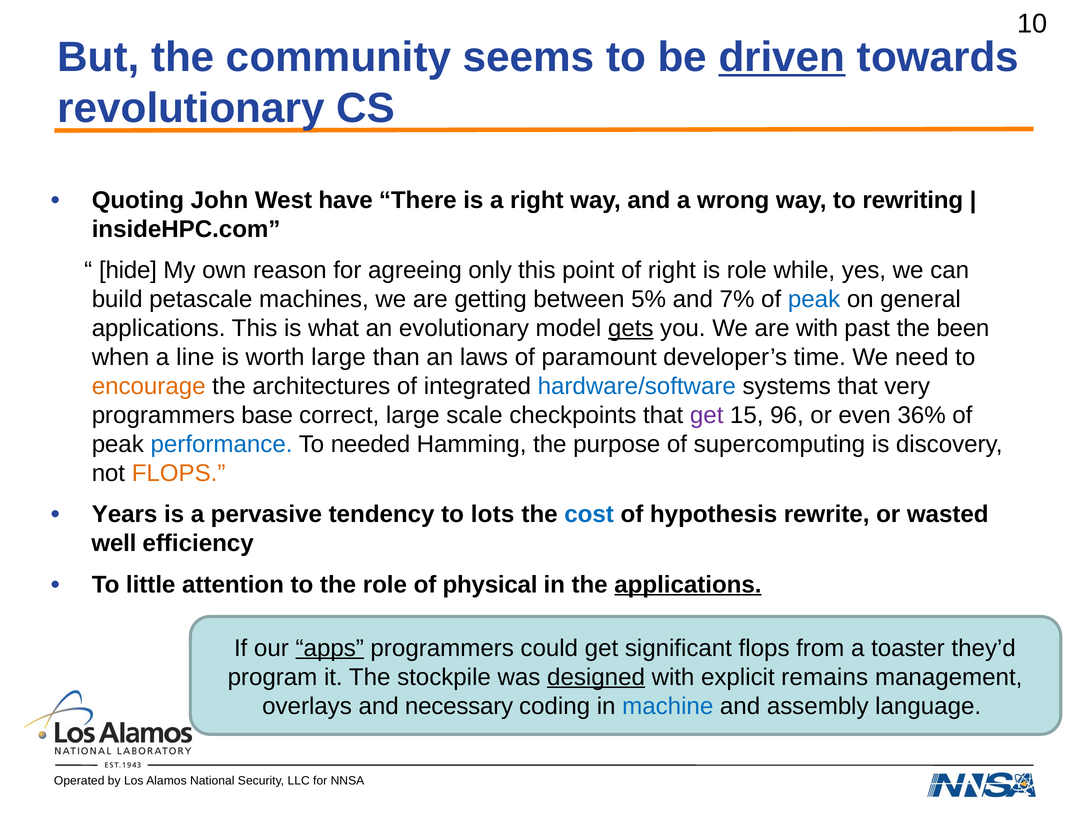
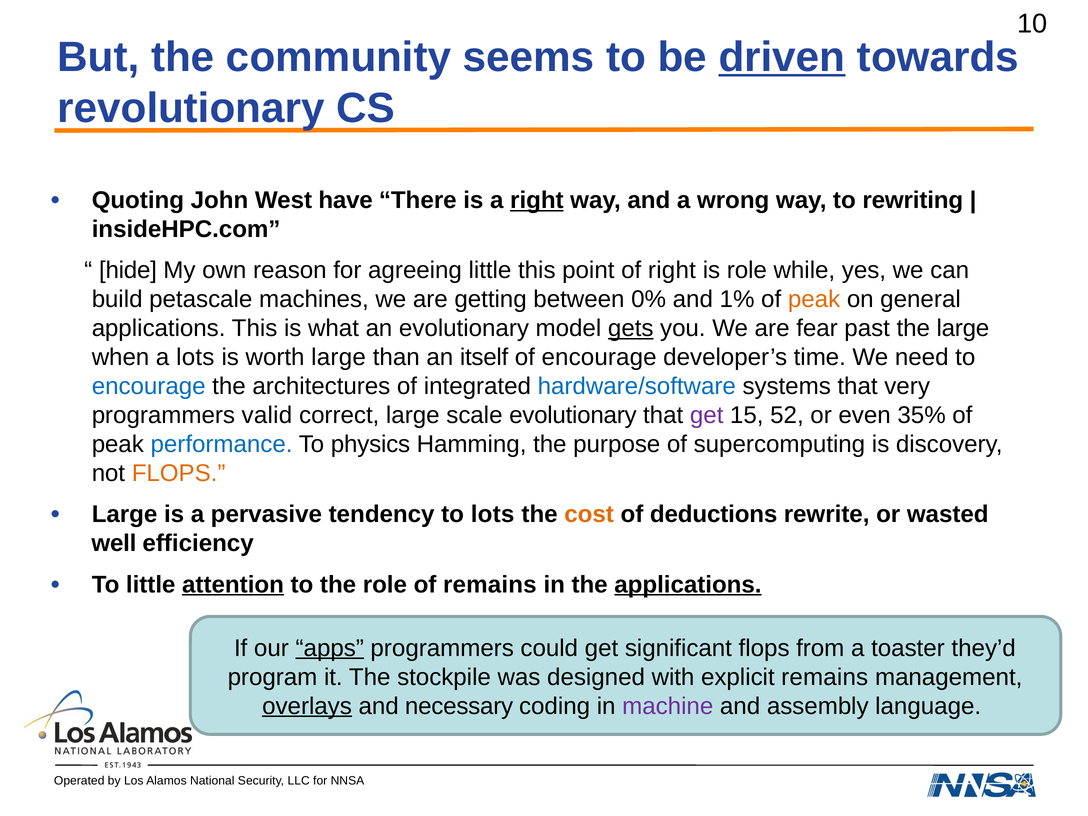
right at (537, 200) underline: none -> present
agreeing only: only -> little
5%: 5% -> 0%
7%: 7% -> 1%
peak at (814, 299) colour: blue -> orange
are with: with -> fear
the been: been -> large
a line: line -> lots
laws: laws -> itself
of paramount: paramount -> encourage
encourage at (149, 386) colour: orange -> blue
base: base -> valid
scale checkpoints: checkpoints -> evolutionary
96: 96 -> 52
36%: 36% -> 35%
needed: needed -> physics
Years at (125, 514): Years -> Large
cost colour: blue -> orange
hypothesis: hypothesis -> deductions
attention underline: none -> present
of physical: physical -> remains
designed underline: present -> none
overlays underline: none -> present
machine colour: blue -> purple
